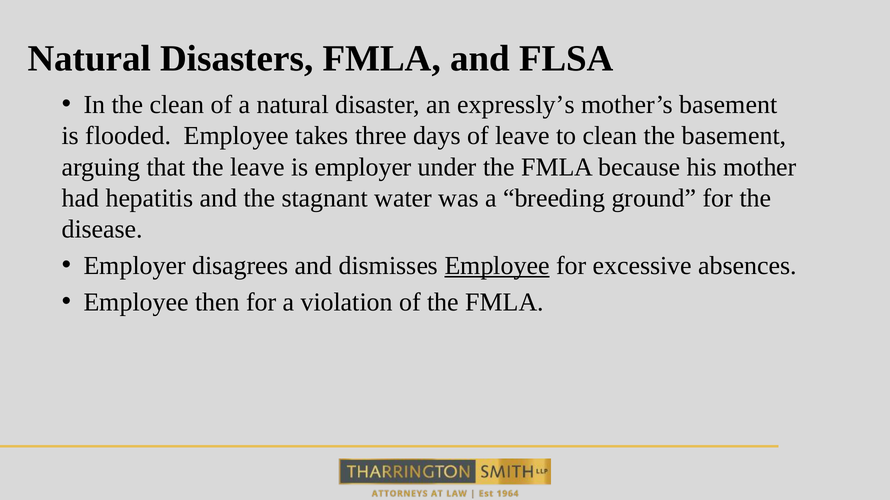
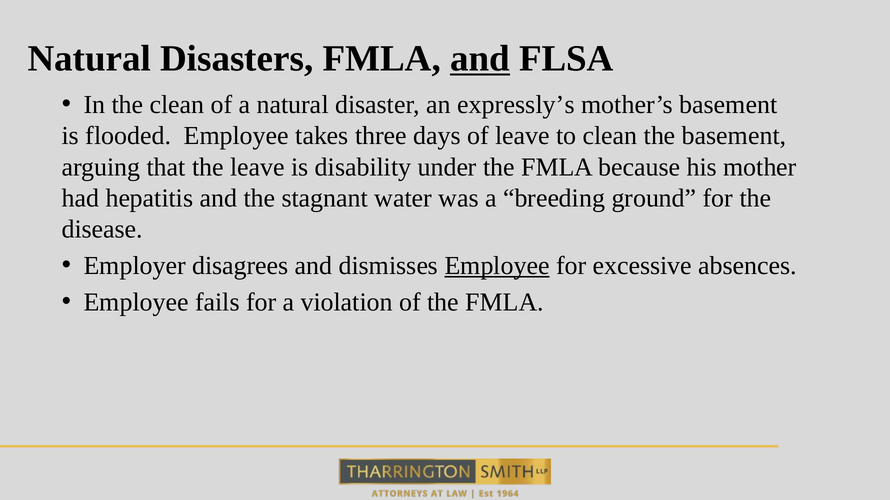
and at (480, 59) underline: none -> present
is employer: employer -> disability
then: then -> fails
